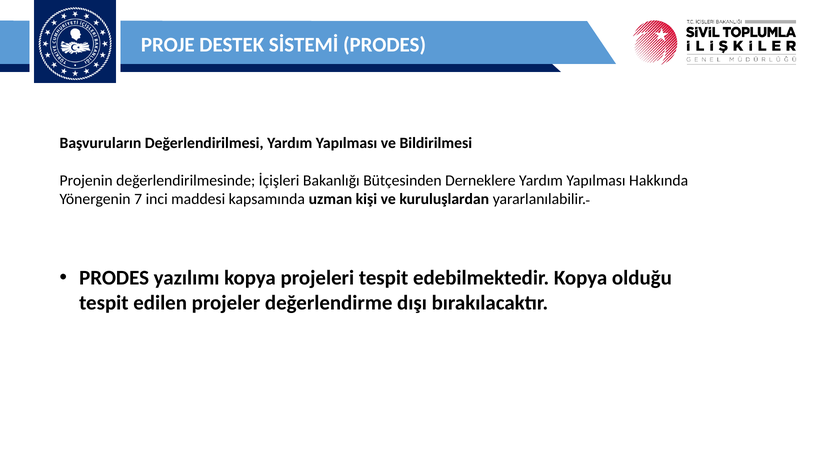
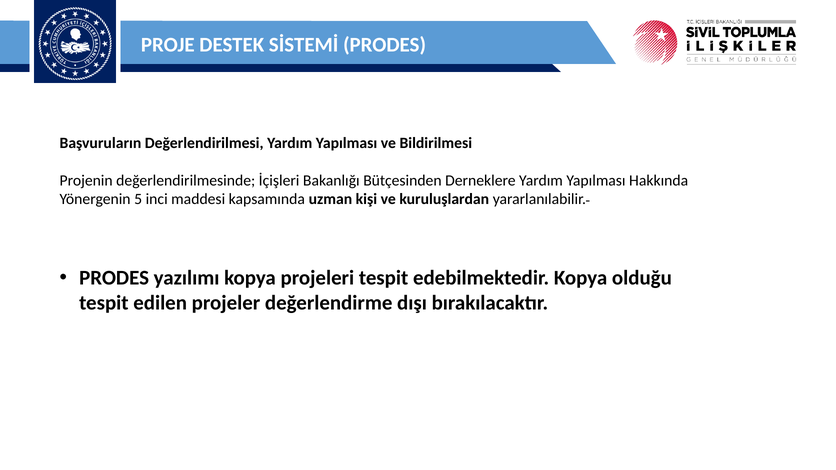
7: 7 -> 5
